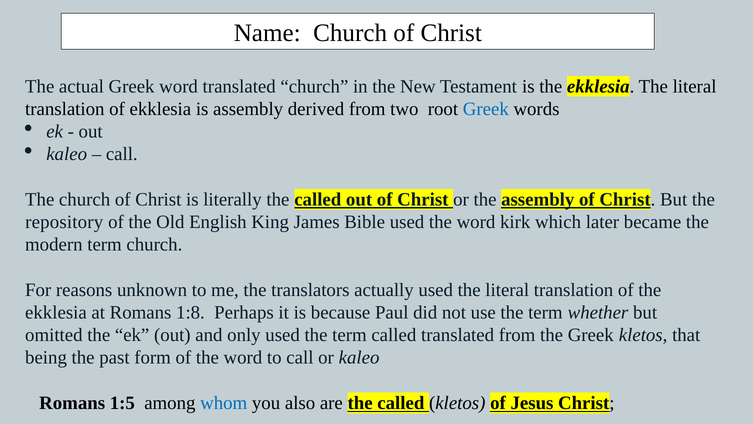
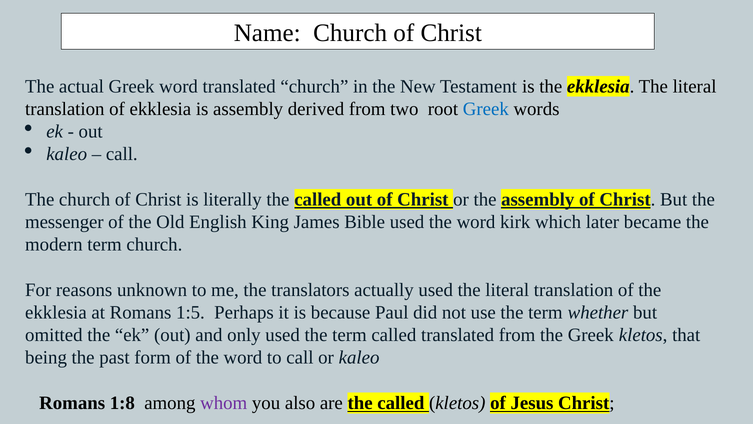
repository: repository -> messenger
1:8: 1:8 -> 1:5
1:5: 1:5 -> 1:8
whom colour: blue -> purple
